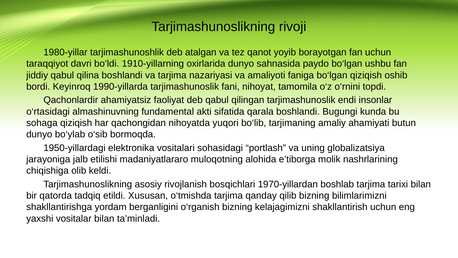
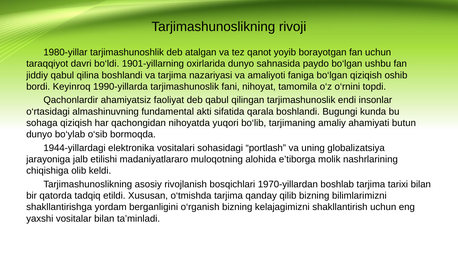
1910-yillarning: 1910-yillarning -> 1901-yillarning
1950-yillardagi: 1950-yillardagi -> 1944-yillardagi
